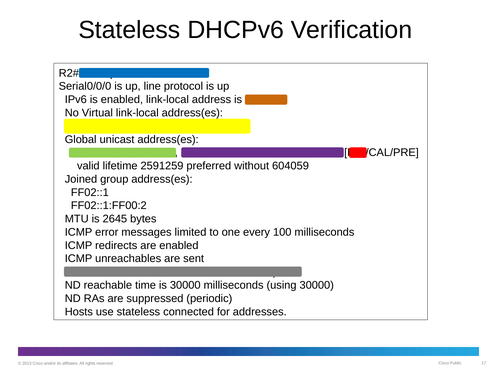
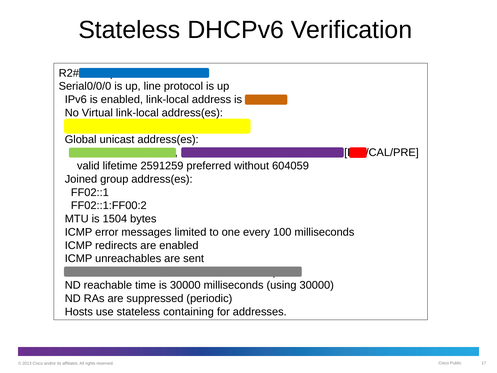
2645: 2645 -> 1504
connected: connected -> containing
